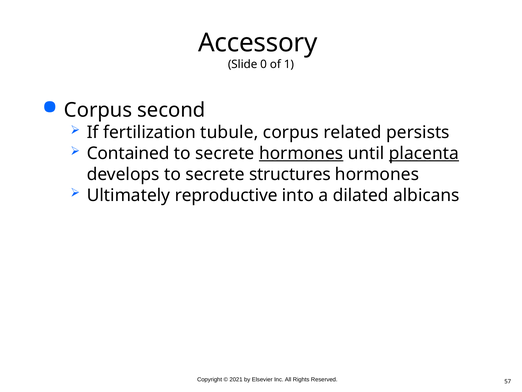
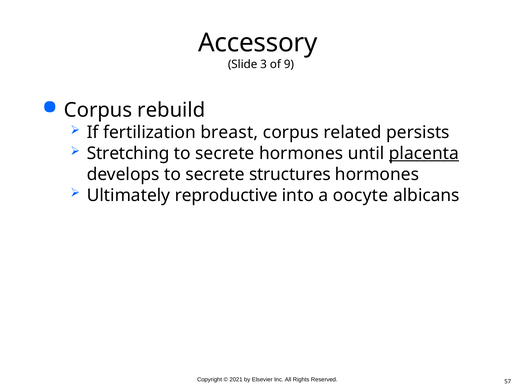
0: 0 -> 3
1: 1 -> 9
second: second -> rebuild
tubule: tubule -> breast
Contained: Contained -> Stretching
hormones at (301, 153) underline: present -> none
dilated: dilated -> oocyte
